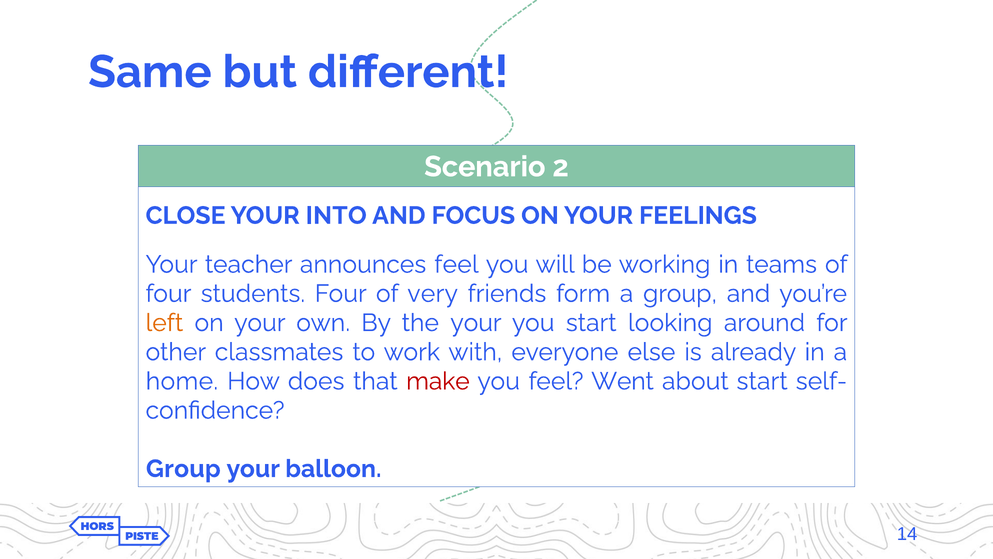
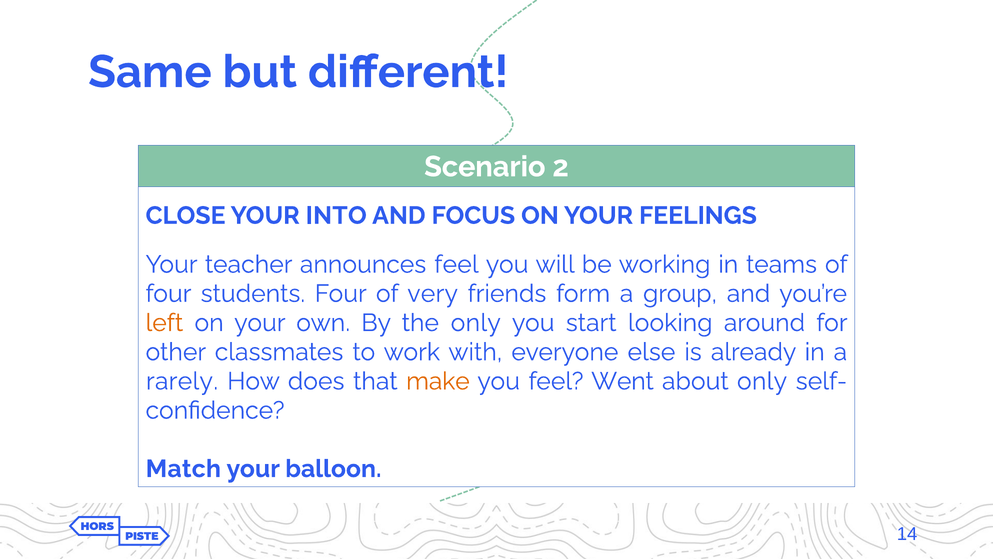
the your: your -> only
home: home -> rarely
make colour: red -> orange
about start: start -> only
Group at (183, 468): Group -> Match
